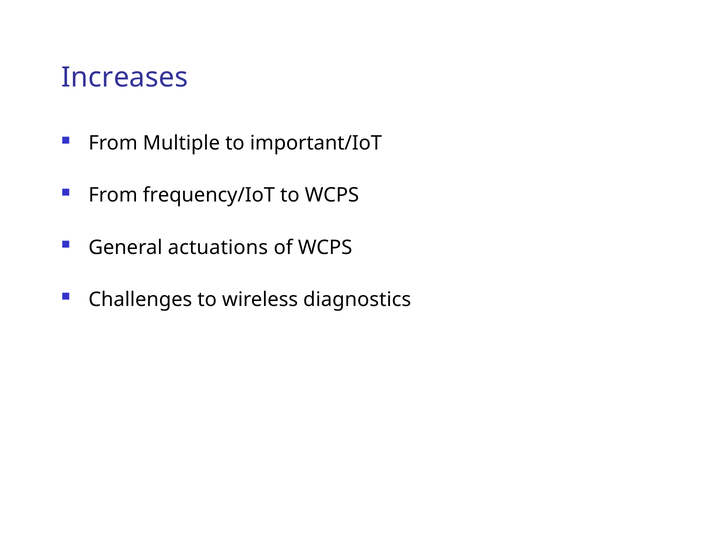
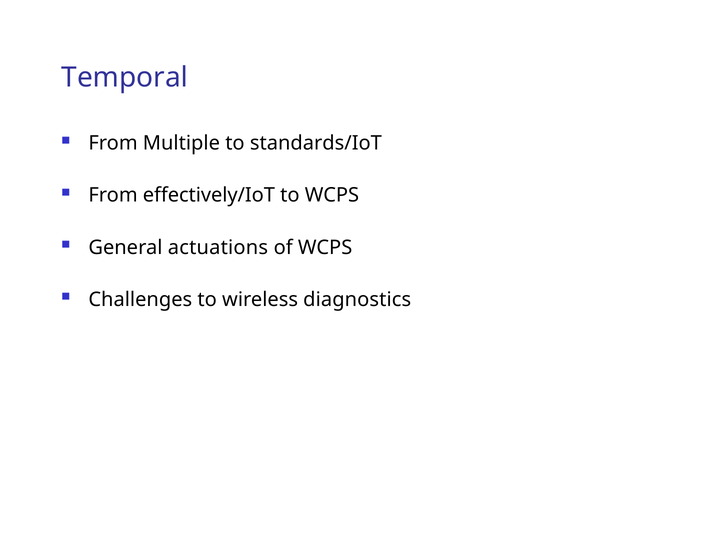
Increases: Increases -> Temporal
important/IoT: important/IoT -> standards/IoT
frequency/IoT: frequency/IoT -> effectively/IoT
